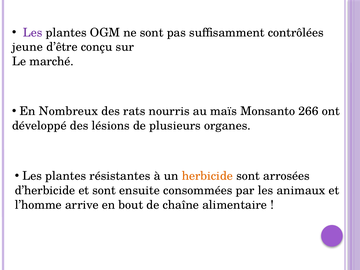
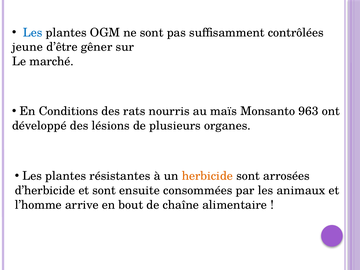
Les at (33, 33) colour: purple -> blue
conçu: conçu -> gêner
Nombreux: Nombreux -> Conditions
266: 266 -> 963
